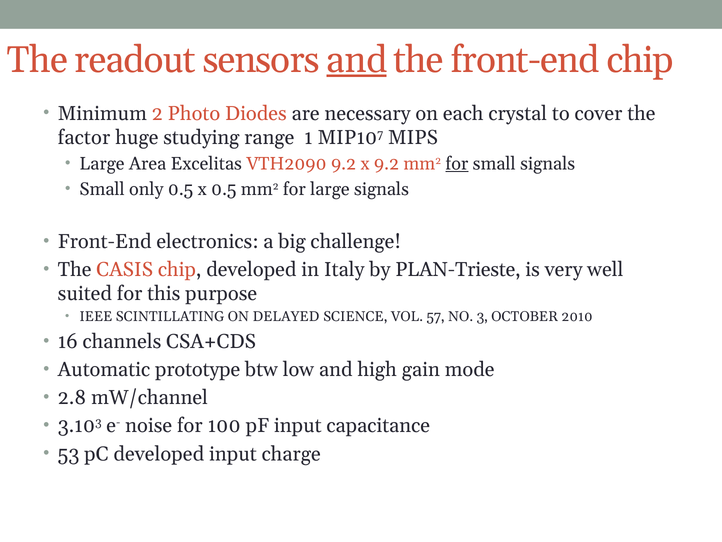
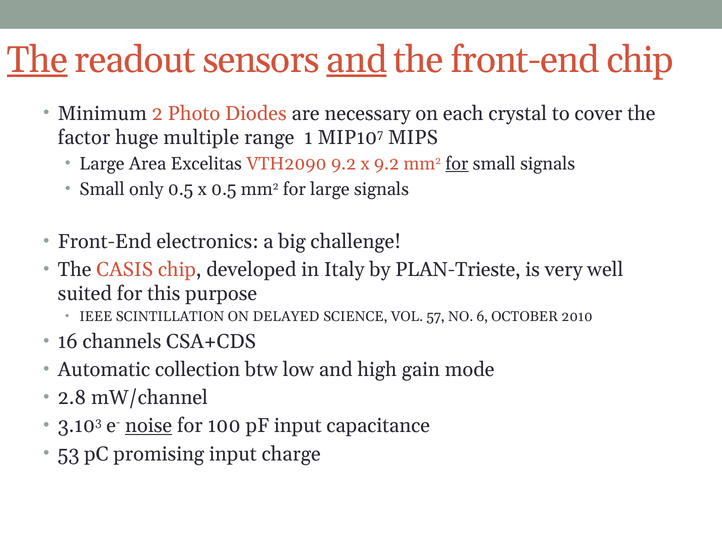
The at (38, 60) underline: none -> present
studying: studying -> multiple
SCINTILLATING: SCINTILLATING -> SCINTILLATION
3: 3 -> 6
prototype: prototype -> collection
noise underline: none -> present
pC developed: developed -> promising
